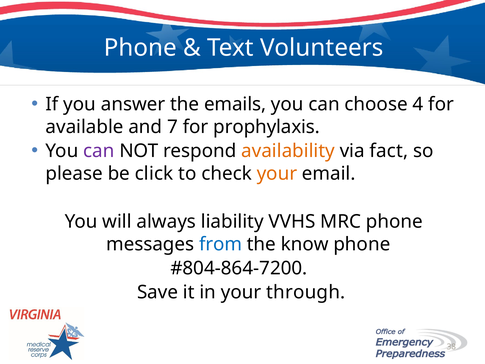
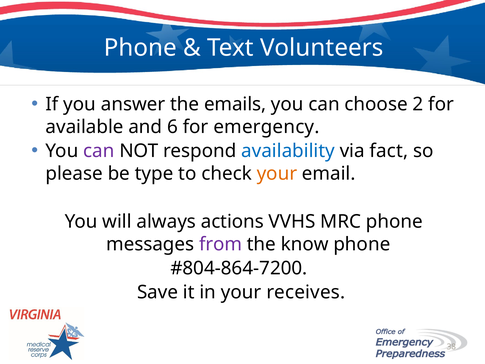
4: 4 -> 2
7: 7 -> 6
prophylaxis: prophylaxis -> emergency
availability colour: orange -> blue
click: click -> type
liability: liability -> actions
from colour: blue -> purple
through: through -> receives
